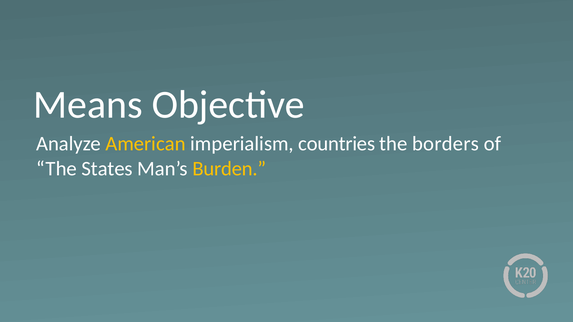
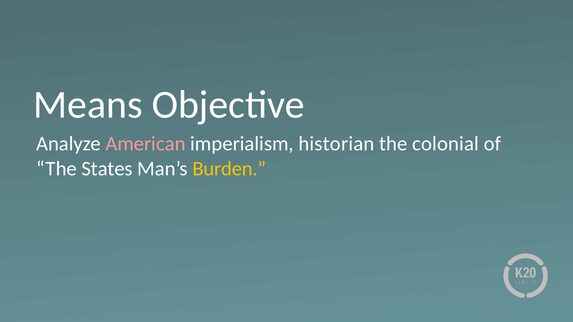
American colour: yellow -> pink
countries: countries -> historian
borders: borders -> colonial
